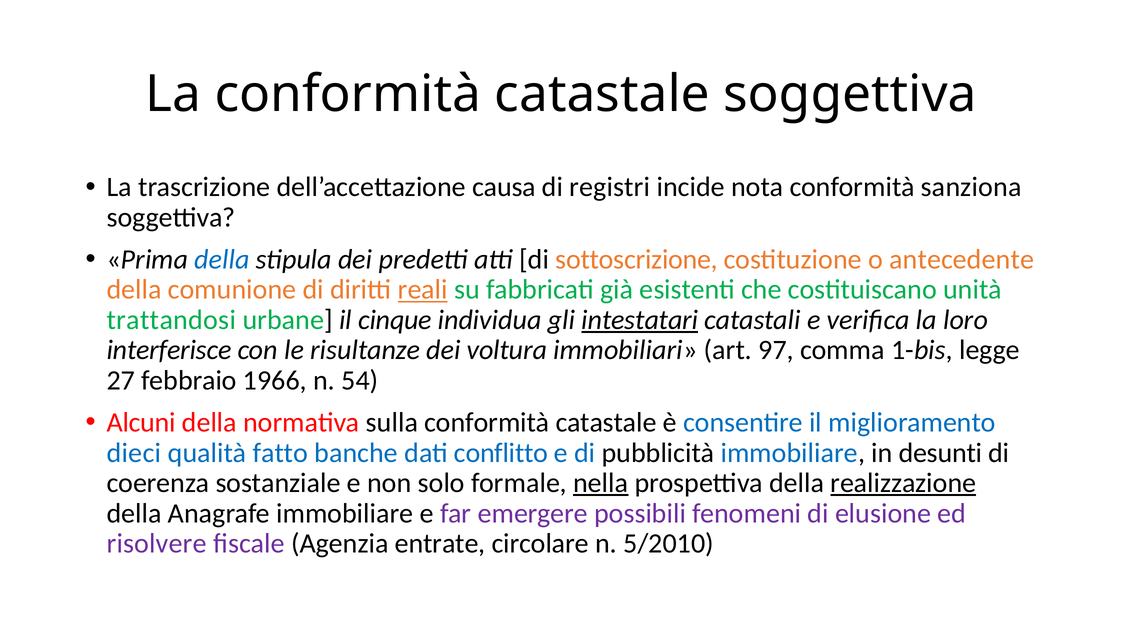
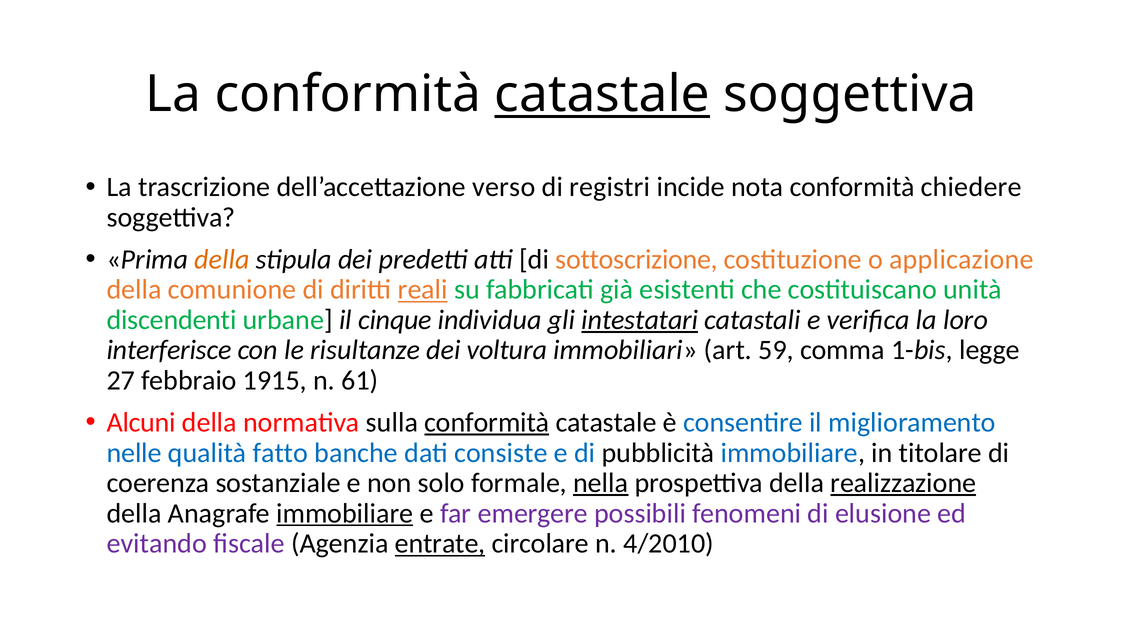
catastale at (602, 94) underline: none -> present
causa: causa -> verso
sanziona: sanziona -> chiedere
della at (222, 260) colour: blue -> orange
antecedente: antecedente -> applicazione
trattandosi: trattandosi -> discendenti
97: 97 -> 59
1966: 1966 -> 1915
54: 54 -> 61
conformità at (487, 423) underline: none -> present
dieci: dieci -> nelle
conflitto: conflitto -> consiste
desunti: desunti -> titolare
immobiliare at (345, 514) underline: none -> present
risolvere: risolvere -> evitando
entrate underline: none -> present
5/2010: 5/2010 -> 4/2010
